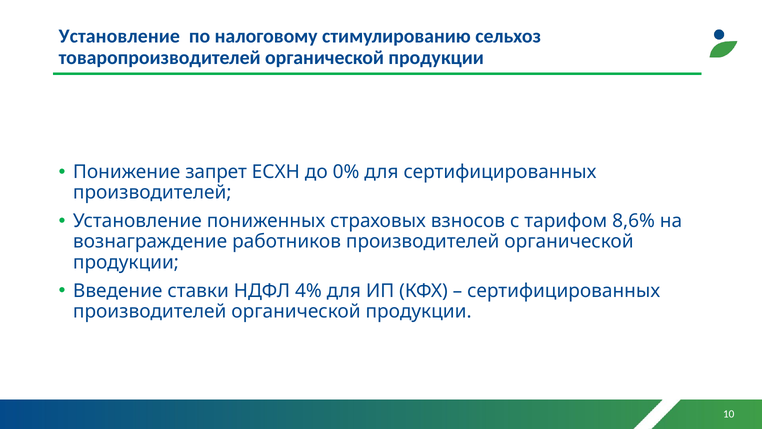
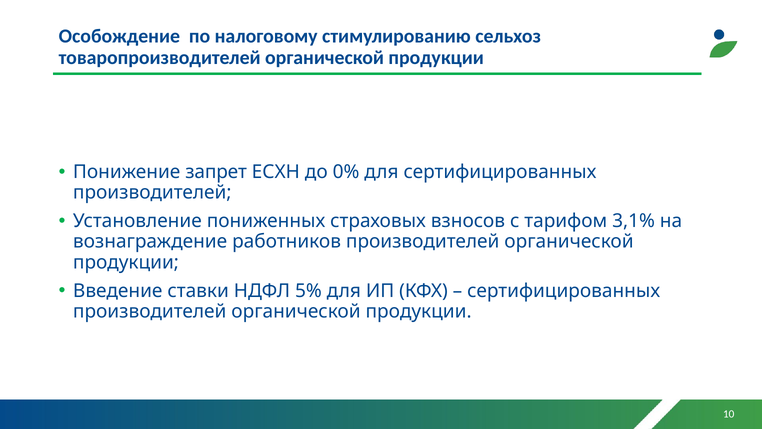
Установление at (119, 36): Установление -> Особождение
8,6%: 8,6% -> 3,1%
4%: 4% -> 5%
